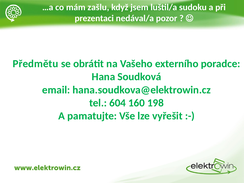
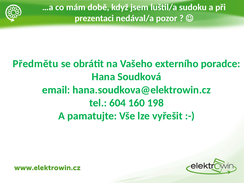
zašlu: zašlu -> době
